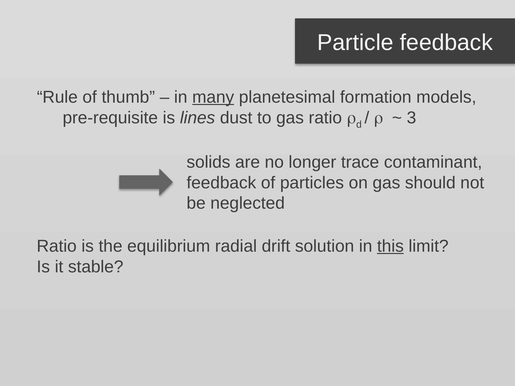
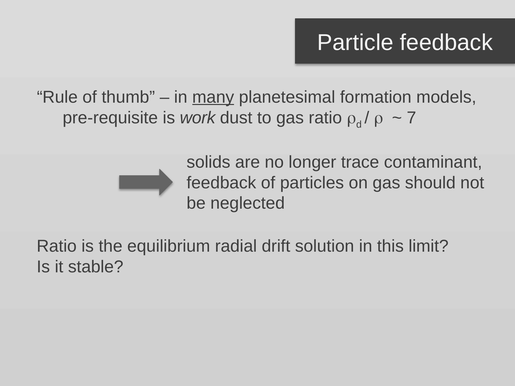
lines: lines -> work
3: 3 -> 7
this underline: present -> none
